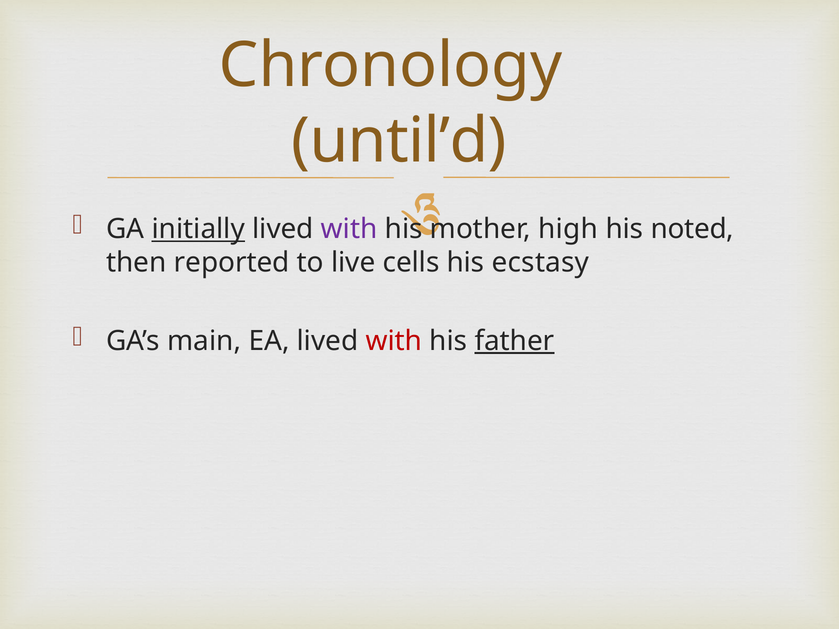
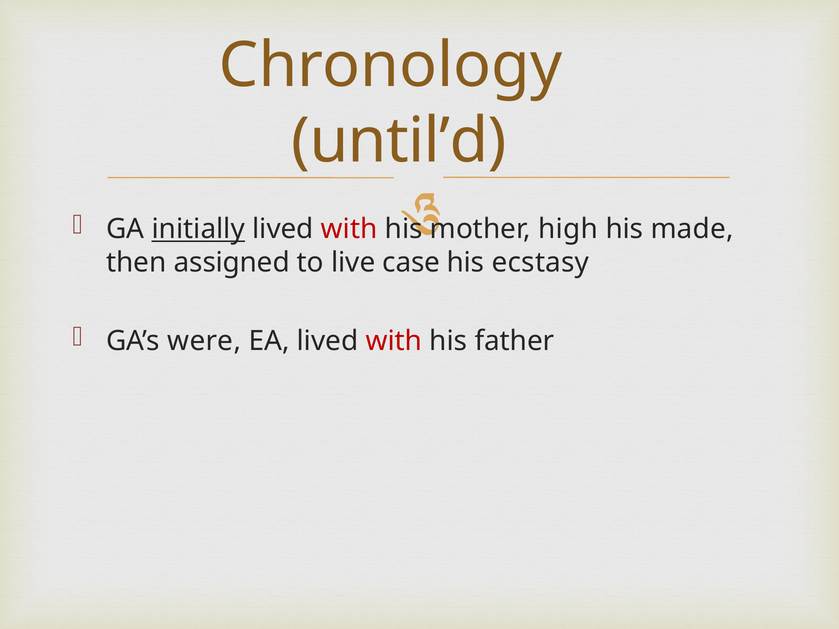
with at (349, 229) colour: purple -> red
noted: noted -> made
reported: reported -> assigned
cells: cells -> case
main: main -> were
father underline: present -> none
